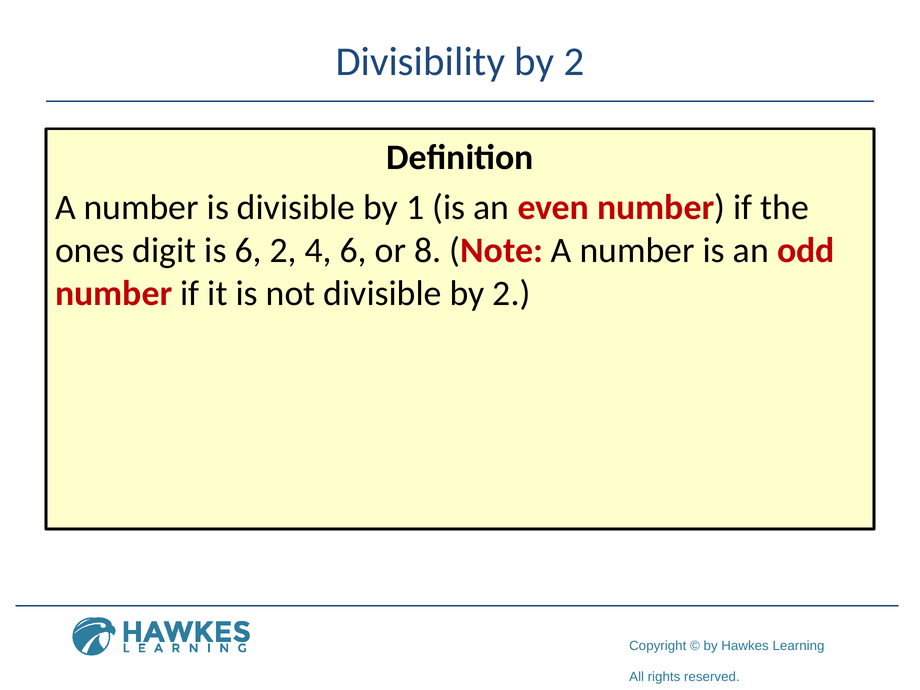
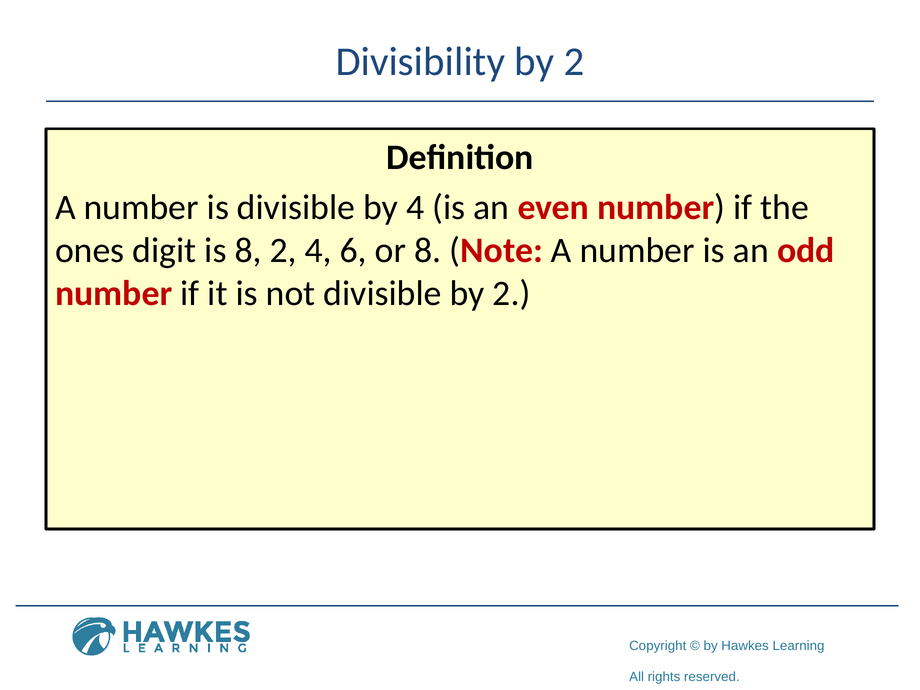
by 1: 1 -> 4
is 6: 6 -> 8
